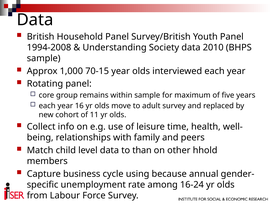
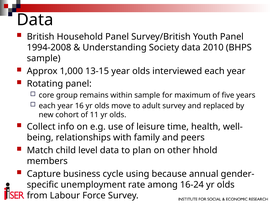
70-15: 70-15 -> 13-15
than: than -> plan
